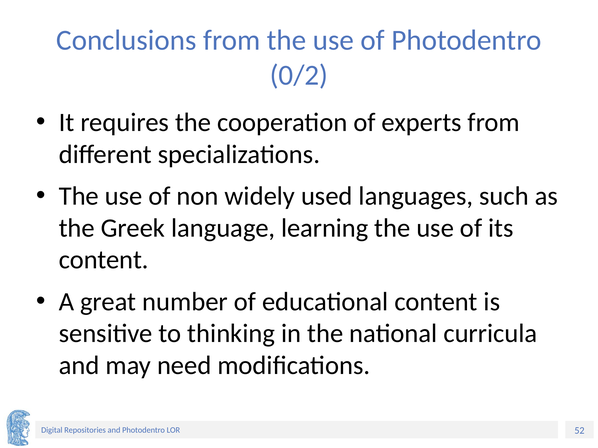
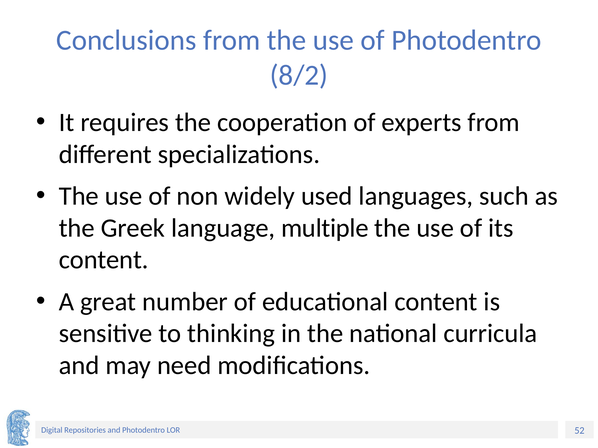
0/2: 0/2 -> 8/2
learning: learning -> multiple
